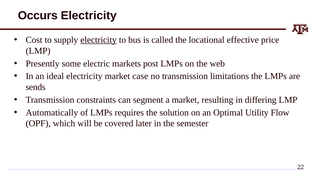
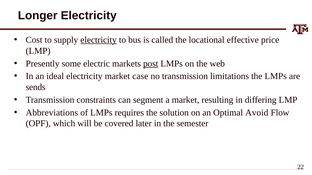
Occurs: Occurs -> Longer
post underline: none -> present
Automatically: Automatically -> Abbreviations
Utility: Utility -> Avoid
